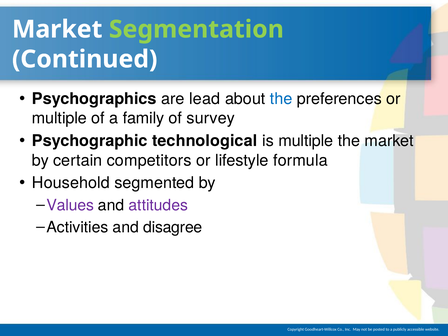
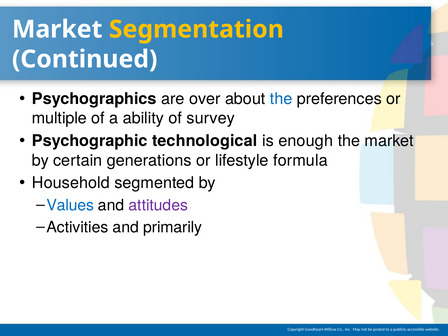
Segmentation colour: light green -> yellow
lead: lead -> over
family: family -> ability
is multiple: multiple -> enough
competitors: competitors -> generations
Values colour: purple -> blue
disagree: disagree -> primarily
